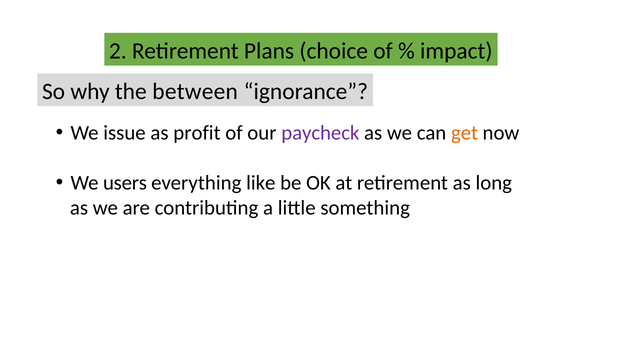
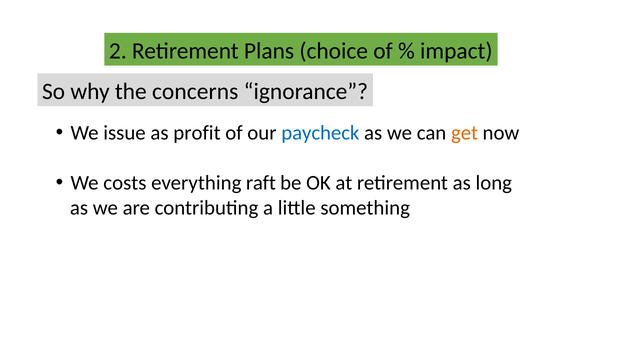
between: between -> concerns
paycheck colour: purple -> blue
users: users -> costs
like: like -> raft
